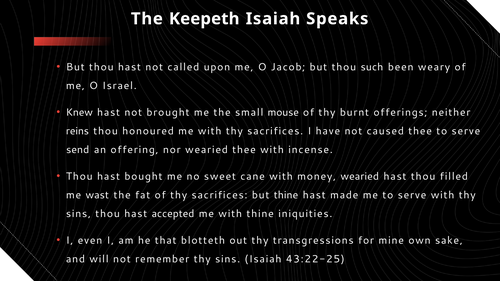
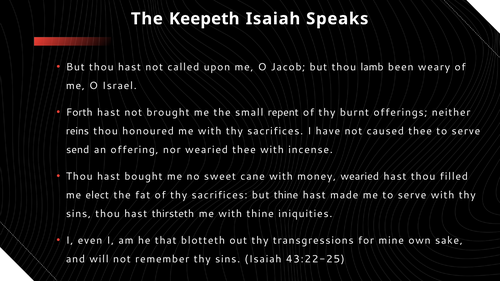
such: such -> lamb
Knew: Knew -> Forth
mouse: mouse -> repent
wast: wast -> elect
accepted: accepted -> thirsteth
